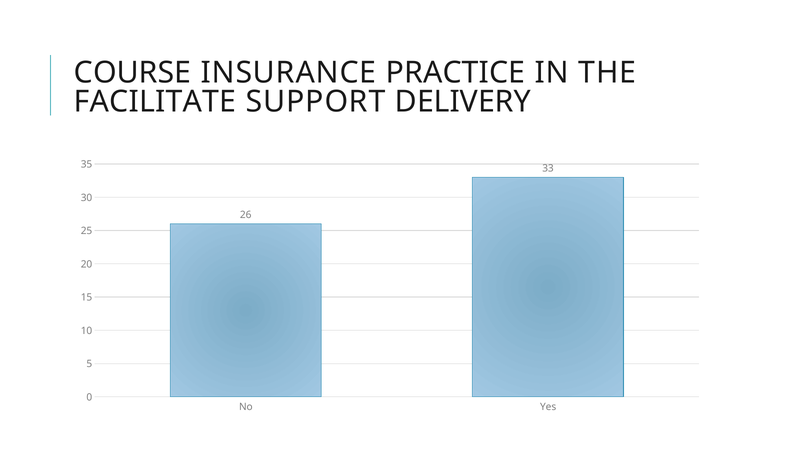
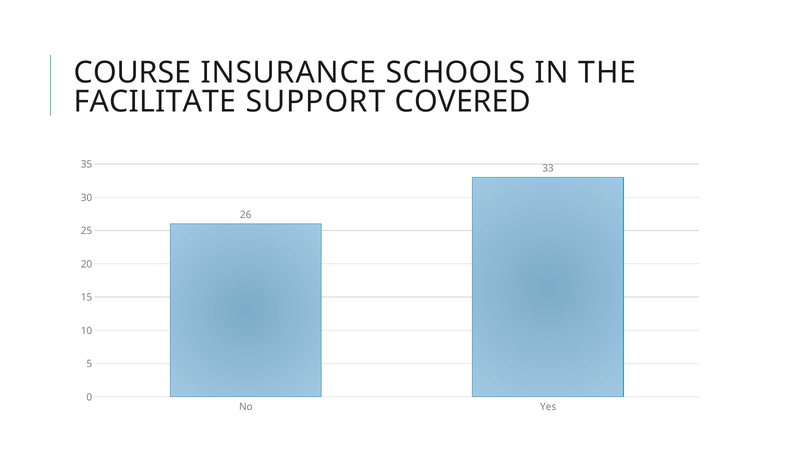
PRACTICE: PRACTICE -> SCHOOLS
DELIVERY: DELIVERY -> COVERED
